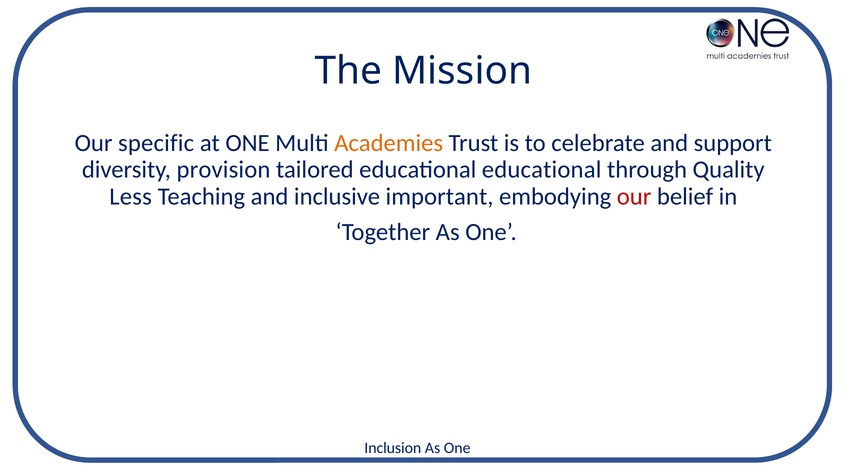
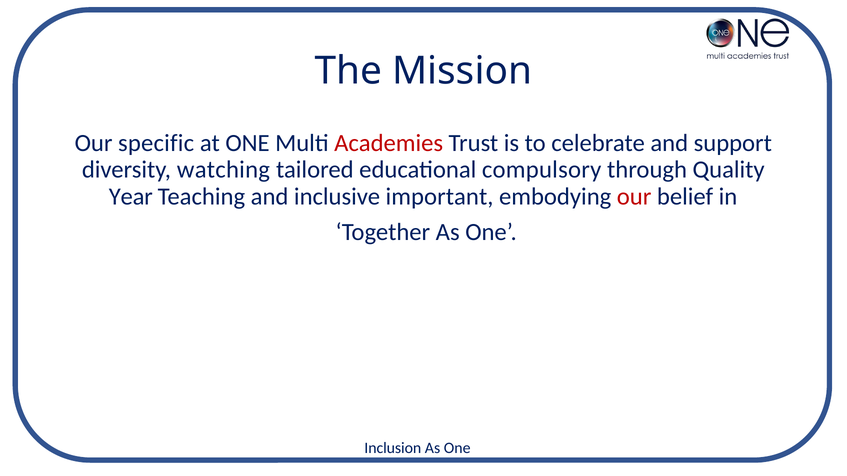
Academies colour: orange -> red
provision: provision -> watching
educational educational: educational -> compulsory
Less: Less -> Year
